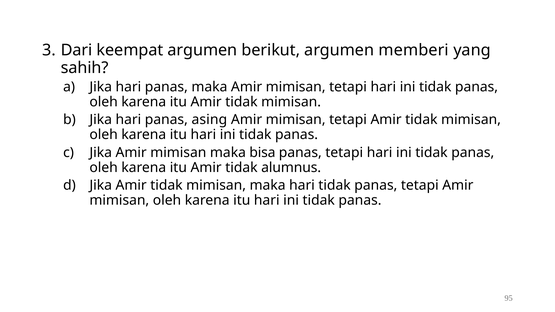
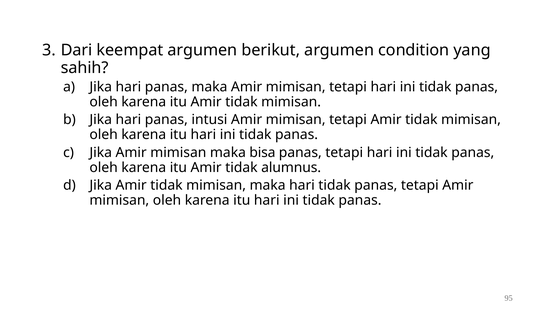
memberi: memberi -> condition
asing: asing -> intusi
